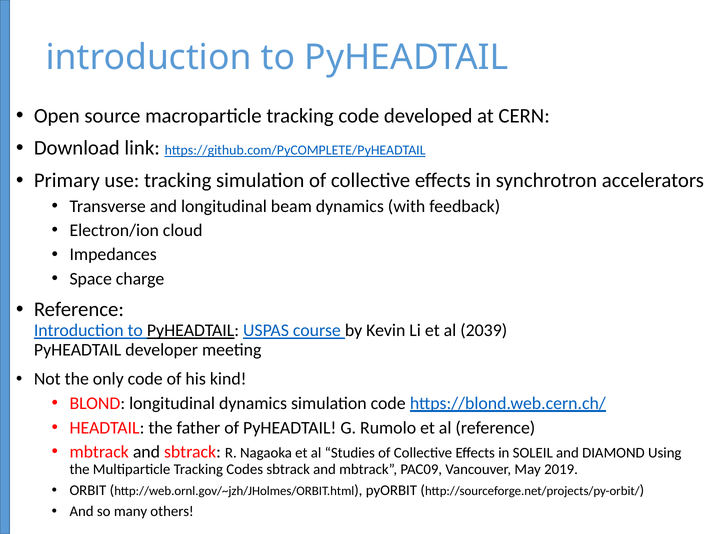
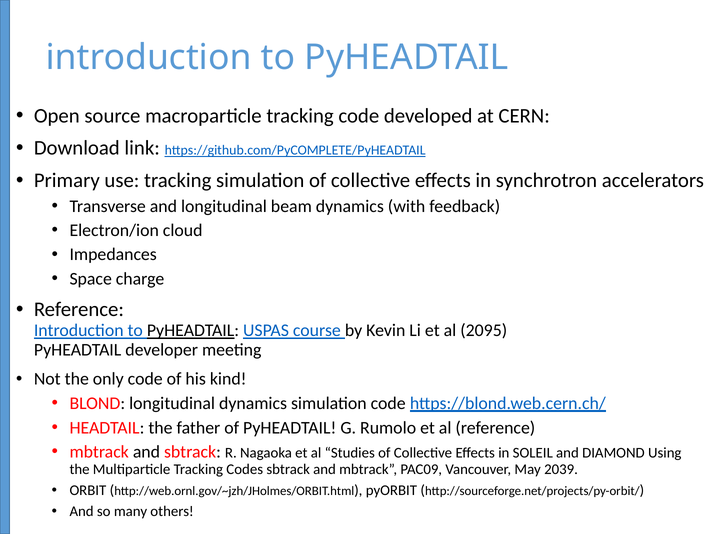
2039: 2039 -> 2095
2019: 2019 -> 2039
